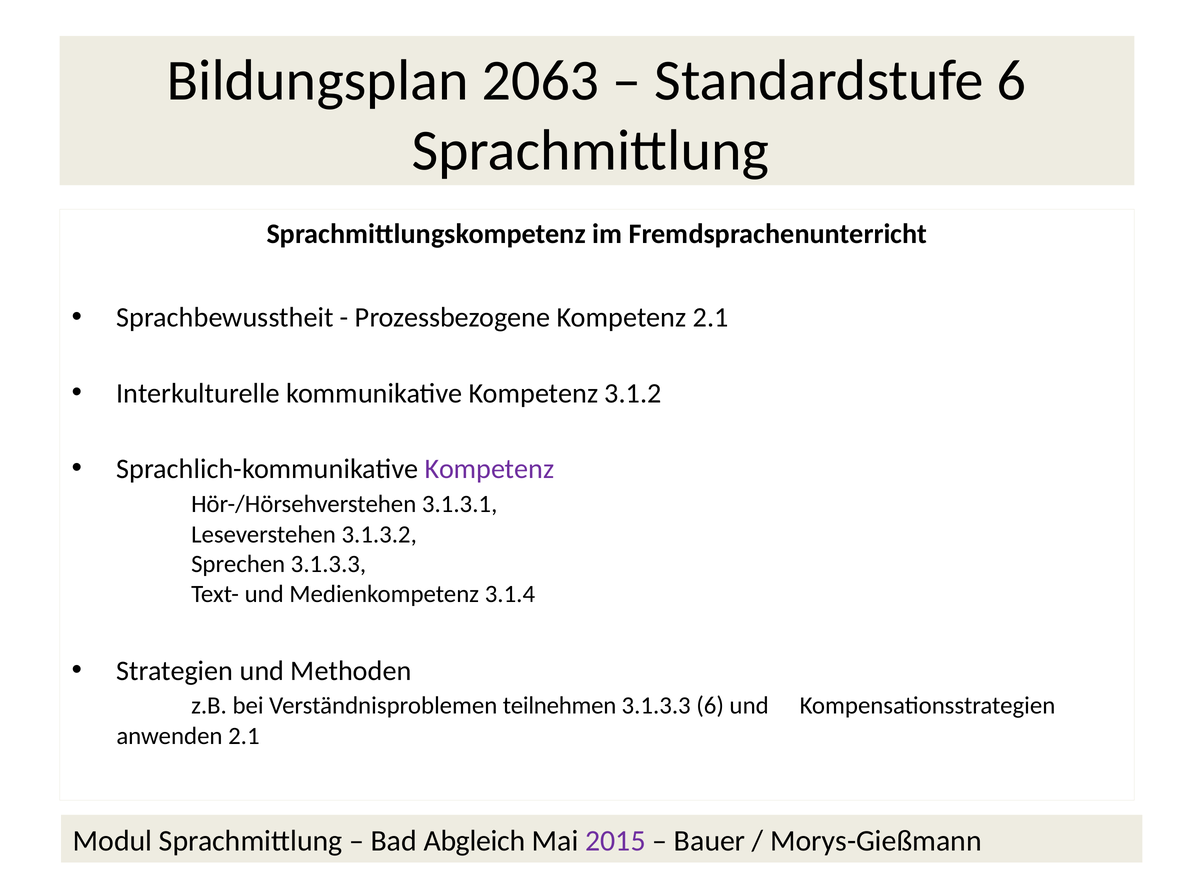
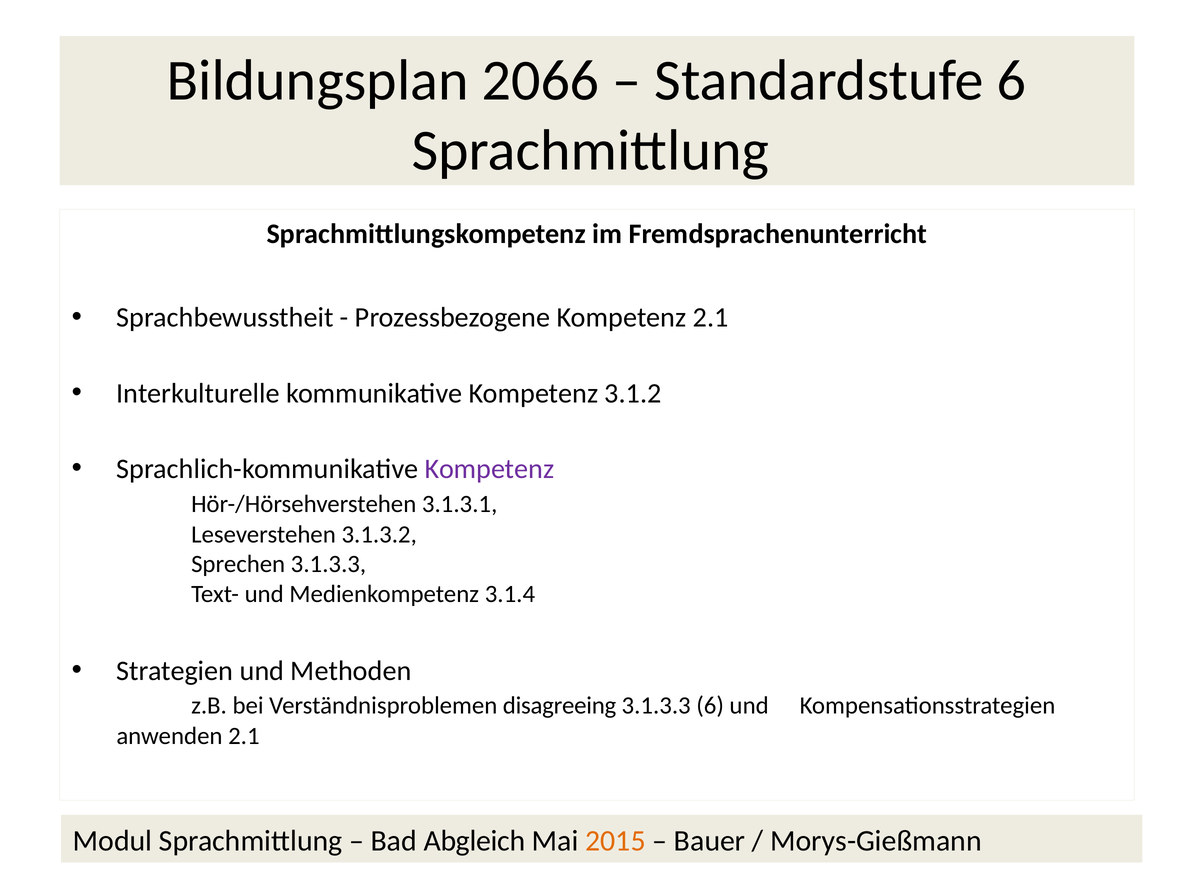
2063: 2063 -> 2066
teilnehmen: teilnehmen -> disagreeing
2015 colour: purple -> orange
